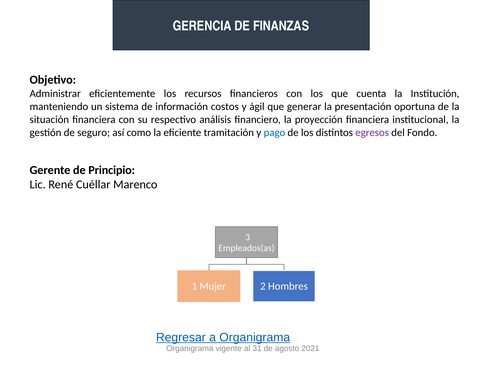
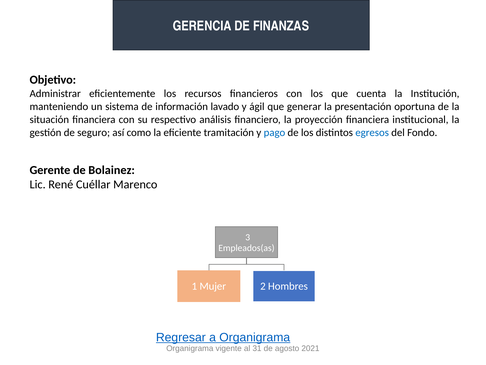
costos: costos -> lavado
egresos colour: purple -> blue
Principio: Principio -> Bolainez
